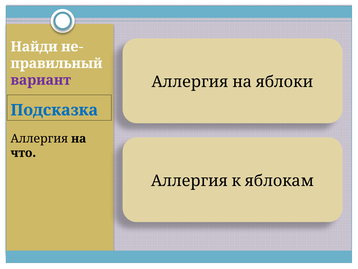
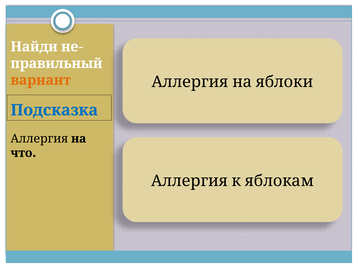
вариант colour: purple -> orange
